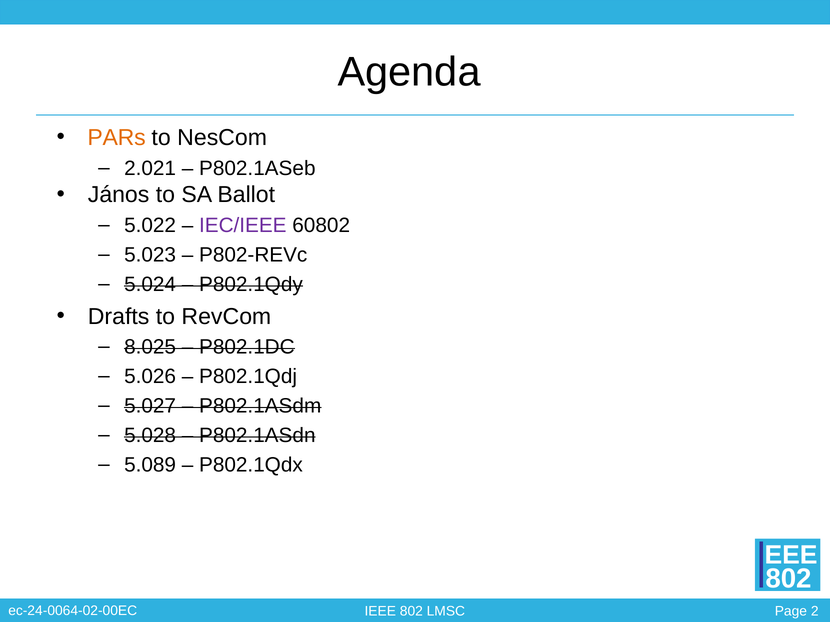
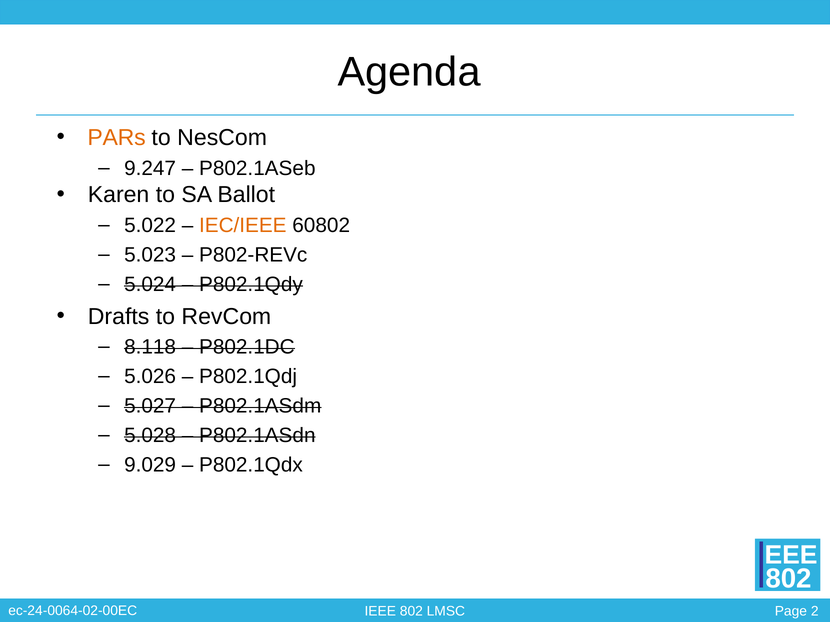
2.021: 2.021 -> 9.247
János: János -> Karen
IEC/IEEE colour: purple -> orange
8.025: 8.025 -> 8.118
5.089: 5.089 -> 9.029
